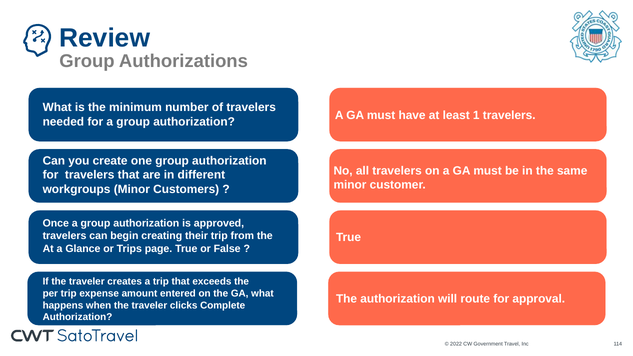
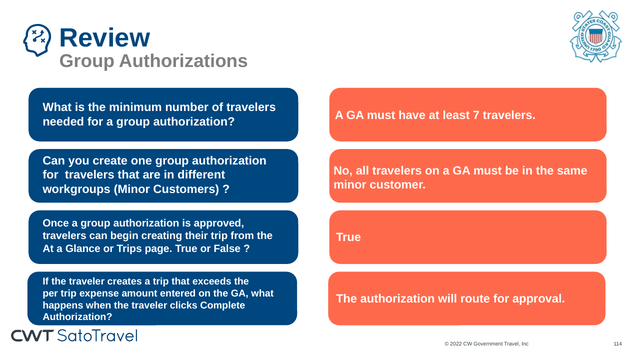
1: 1 -> 7
